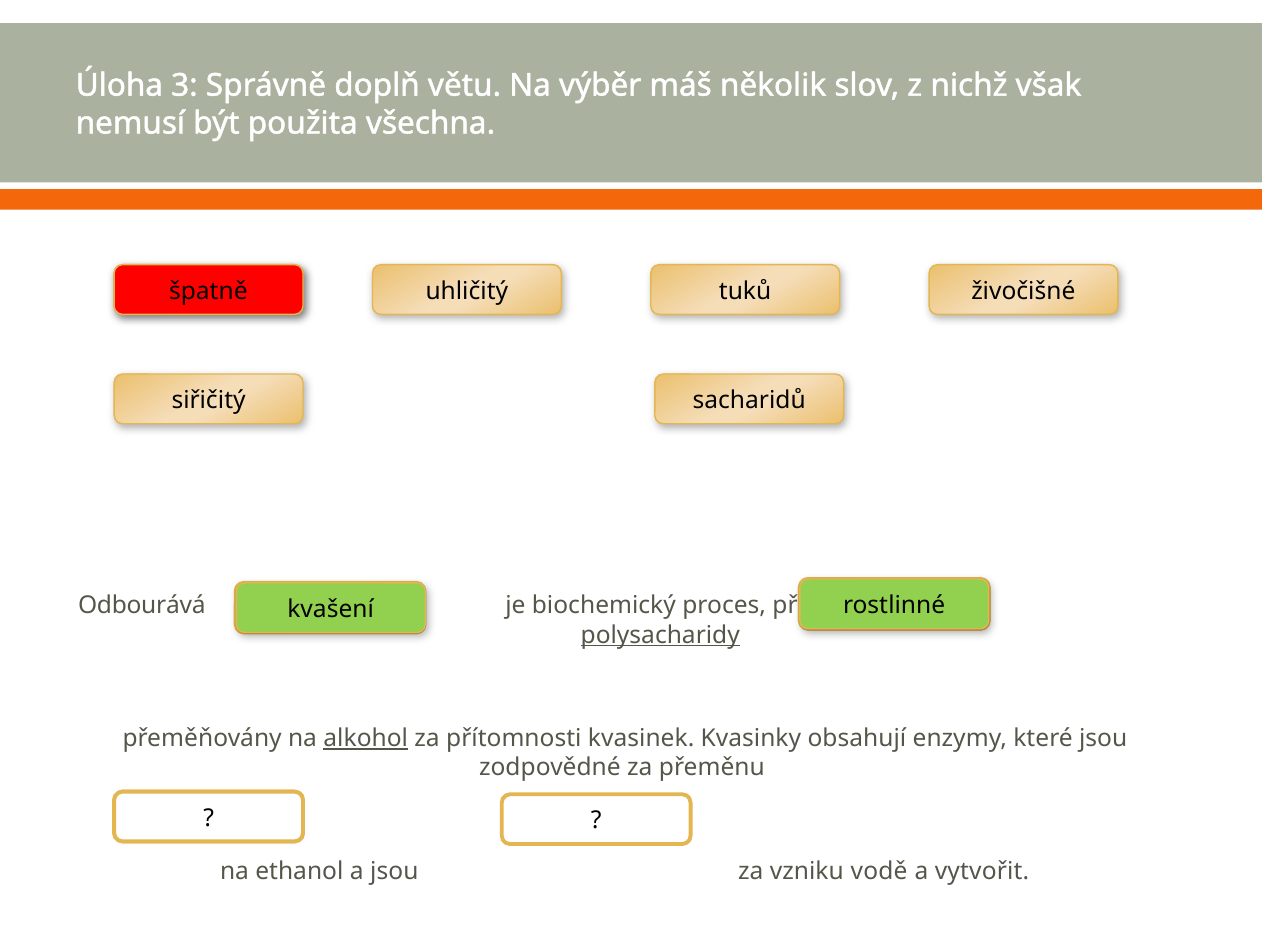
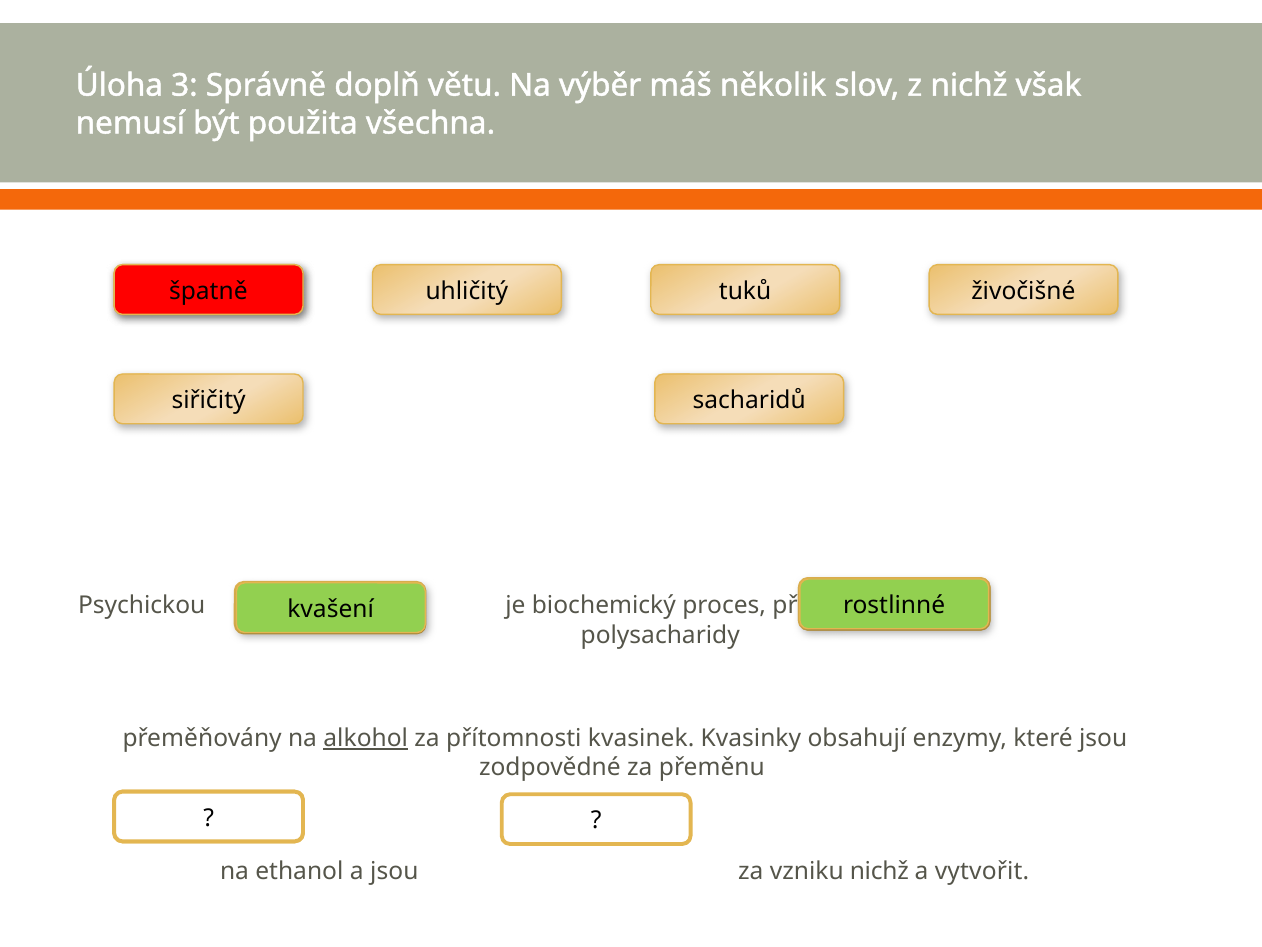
Odbourává: Odbourává -> Psychickou
polysacharidy underline: present -> none
vzniku vodě: vodě -> nichž
